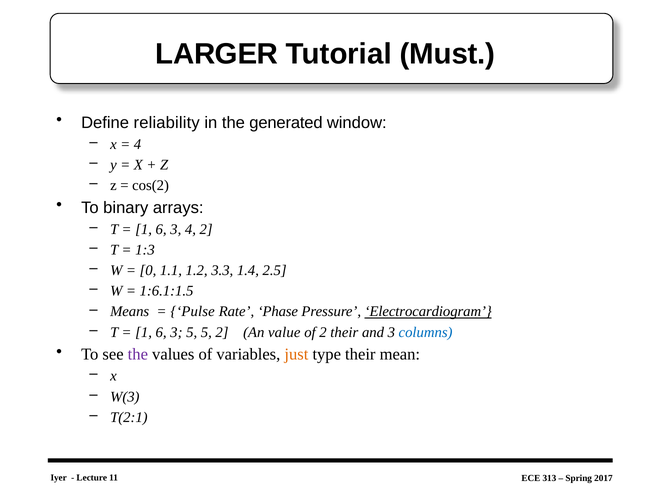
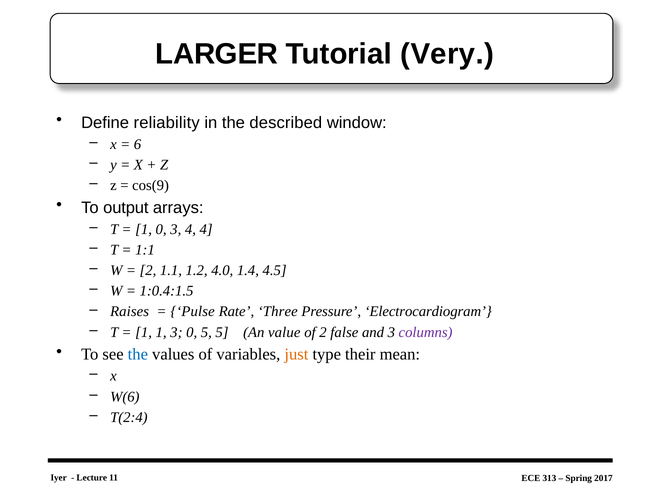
Must: Must -> Very
generated: generated -> described
4 at (138, 144): 4 -> 6
cos(2: cos(2 -> cos(9
binary: binary -> output
6 at (161, 229): 6 -> 0
4 2: 2 -> 4
1:3: 1:3 -> 1:1
0 at (148, 271): 0 -> 2
3.3: 3.3 -> 4.0
2.5: 2.5 -> 4.5
1:6.1:1.5: 1:6.1:1.5 -> 1:0.4:1.5
Means: Means -> Raises
Phase: Phase -> Three
Electrocardiogram underline: present -> none
6 at (161, 332): 6 -> 1
3 5: 5 -> 0
5 2: 2 -> 5
2 their: their -> false
columns colour: blue -> purple
the at (138, 355) colour: purple -> blue
W(3: W(3 -> W(6
T(2:1: T(2:1 -> T(2:4
